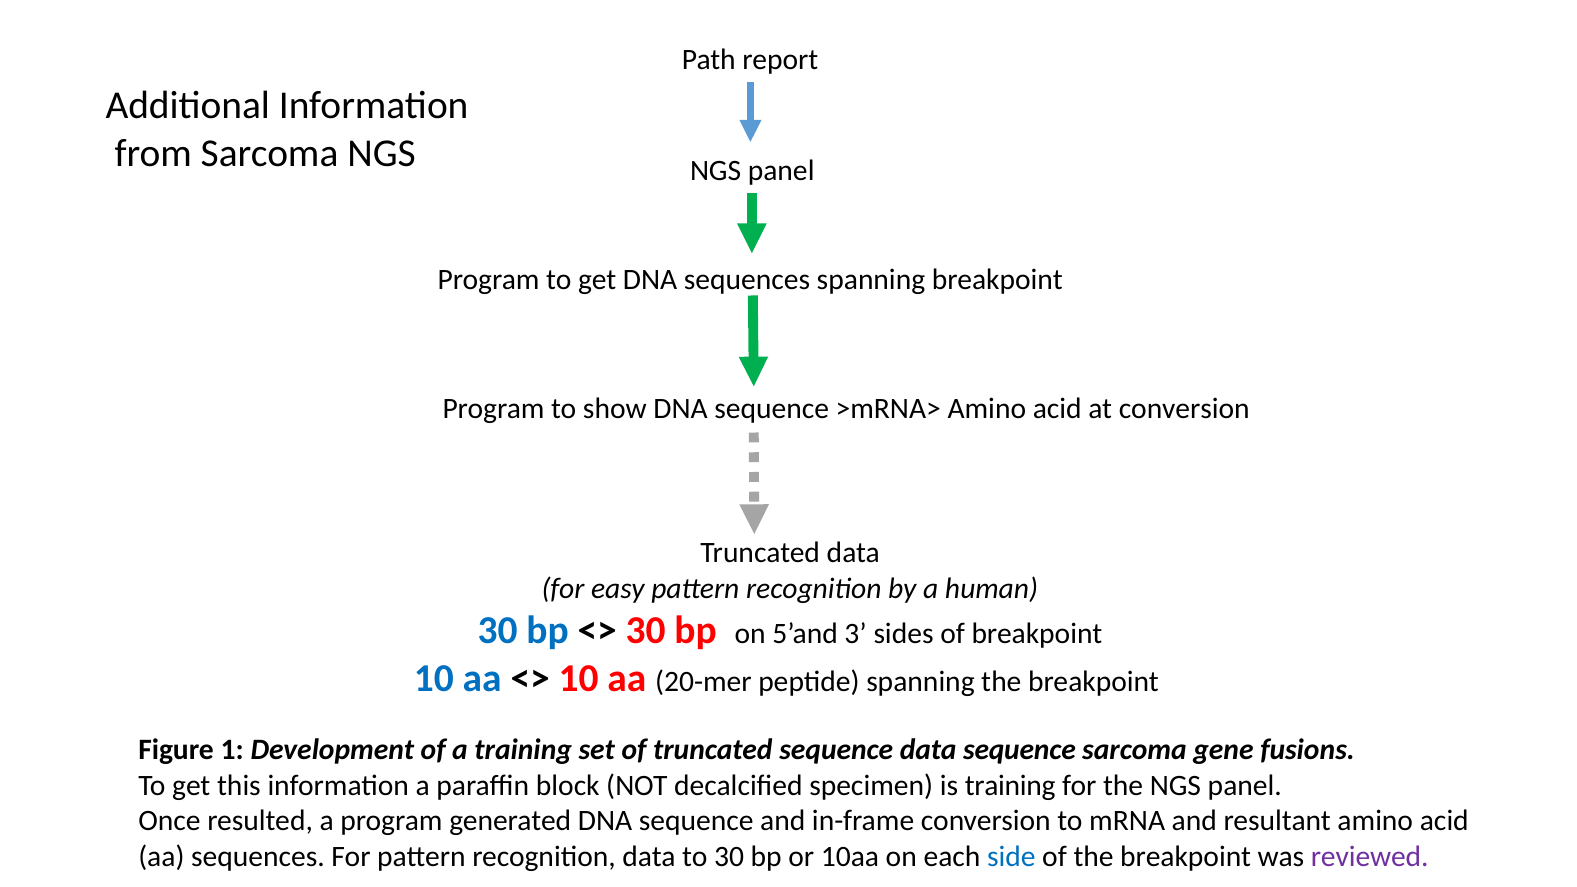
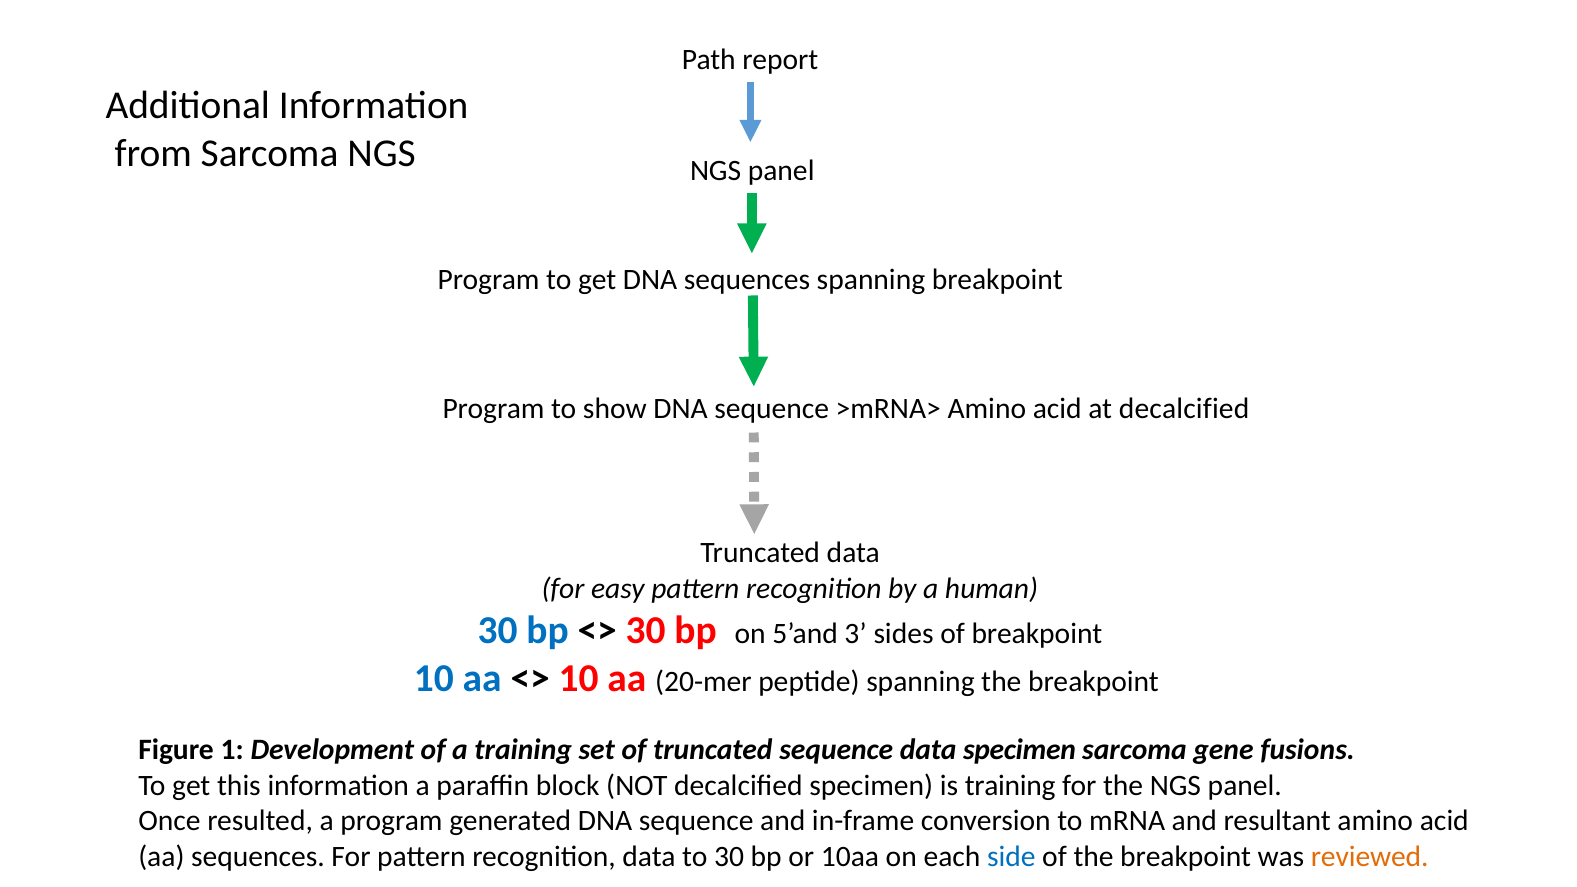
at conversion: conversion -> decalcified
data sequence: sequence -> specimen
reviewed colour: purple -> orange
